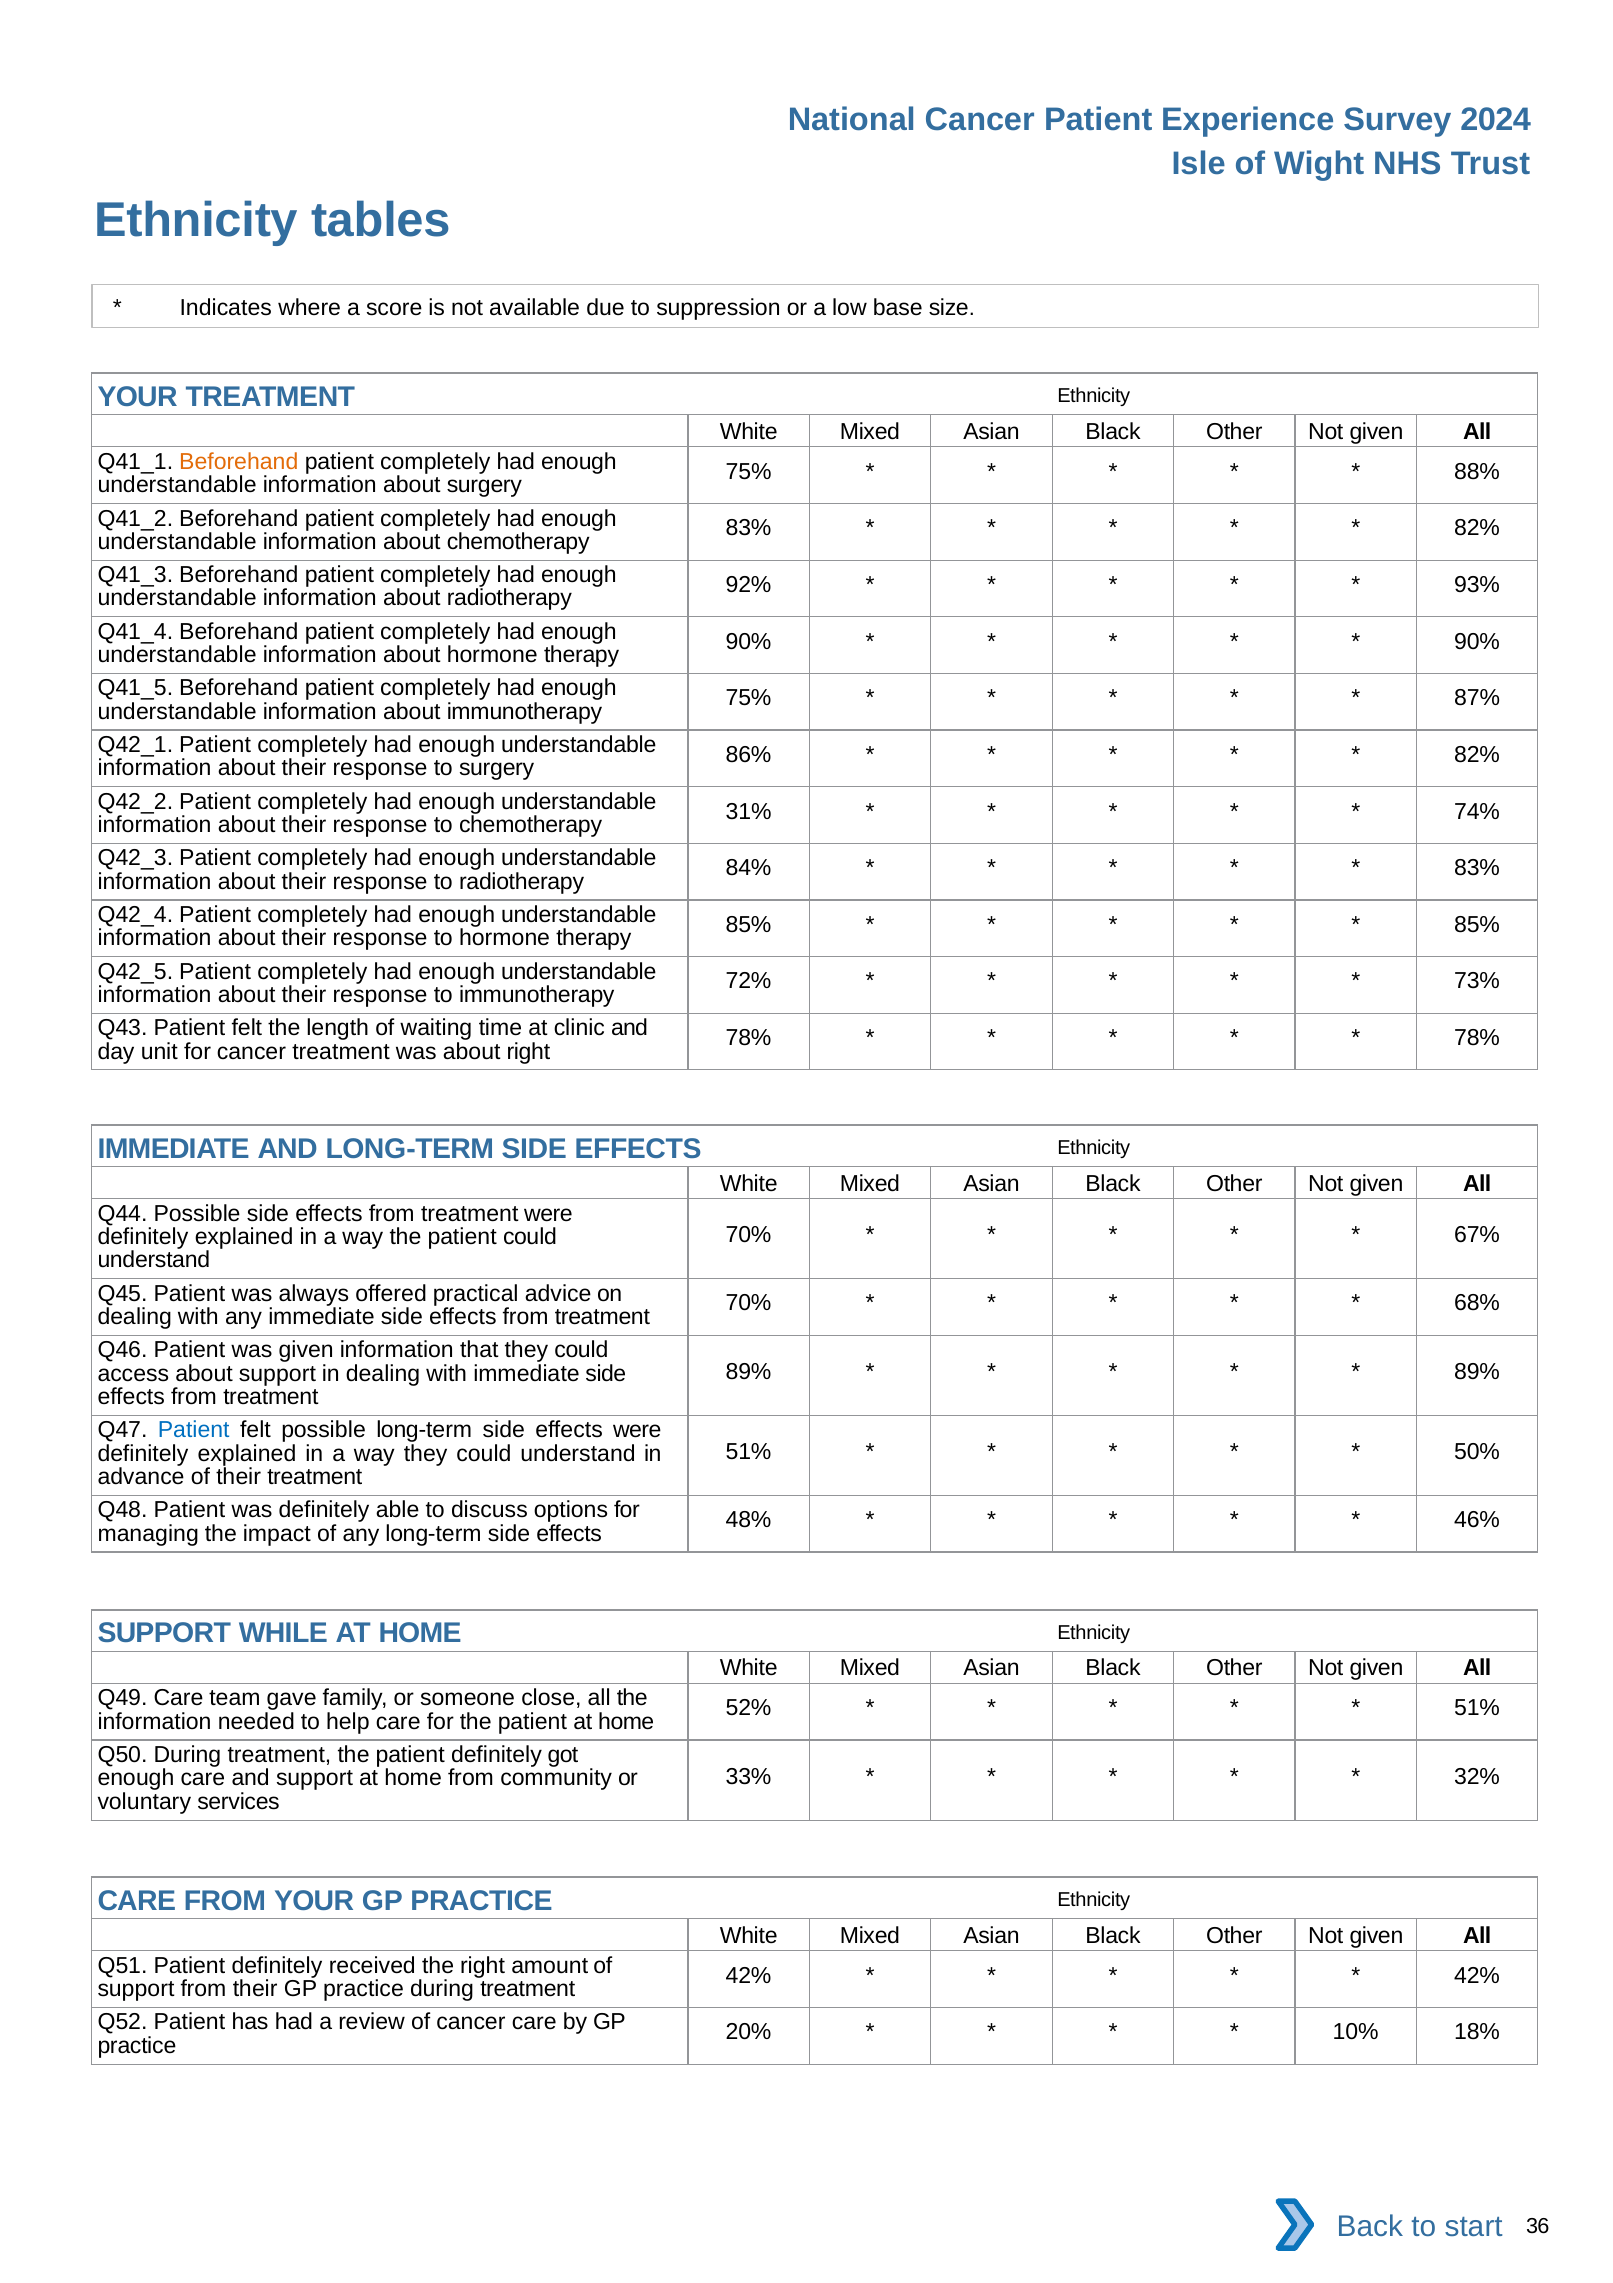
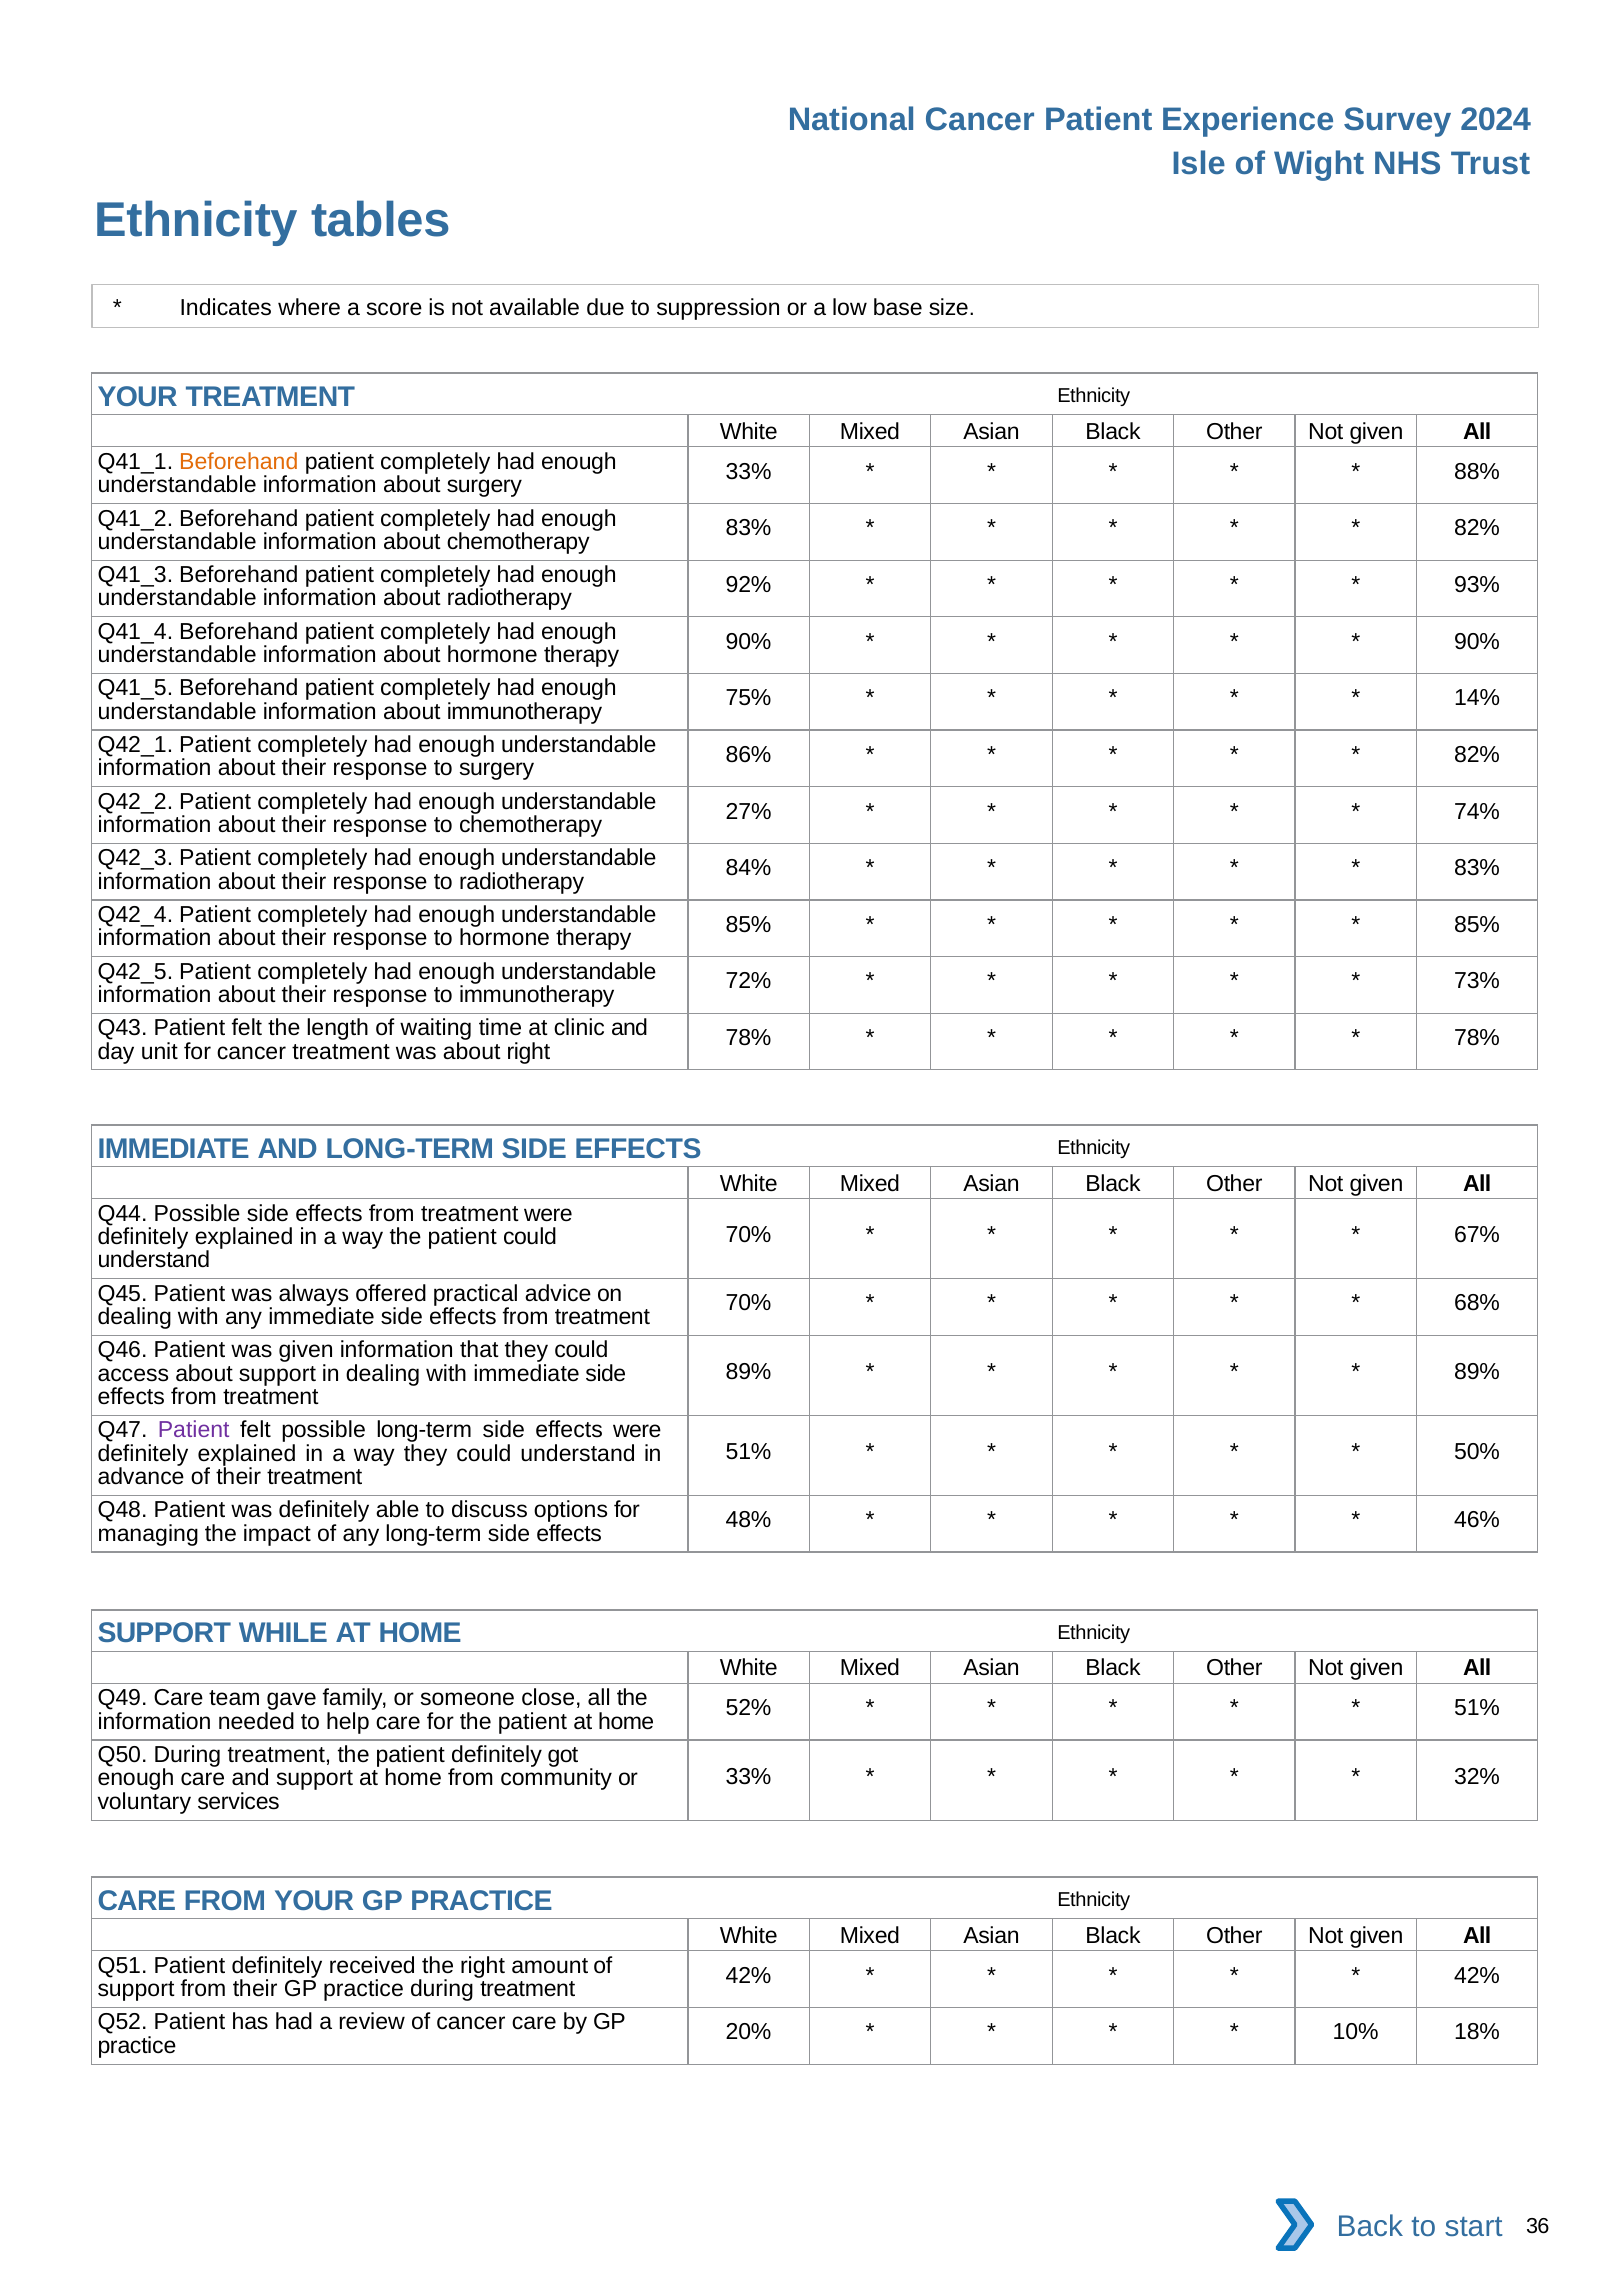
75% at (749, 471): 75% -> 33%
87%: 87% -> 14%
31%: 31% -> 27%
Patient at (194, 1430) colour: blue -> purple
